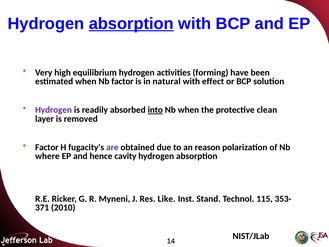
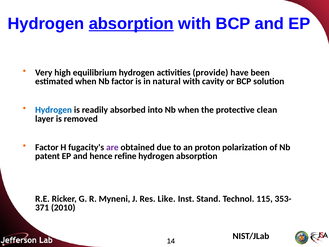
forming: forming -> provide
effect: effect -> cavity
Hydrogen at (54, 110) colour: purple -> blue
into underline: present -> none
reason: reason -> proton
where: where -> patent
cavity: cavity -> refine
